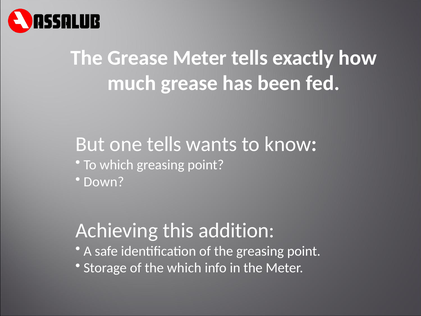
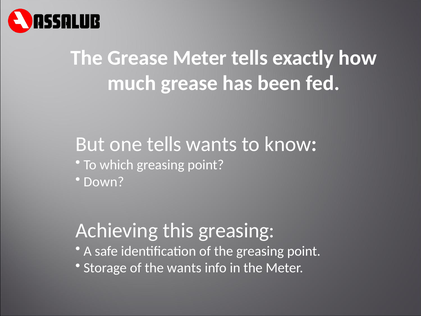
this addition: addition -> greasing
the which: which -> wants
